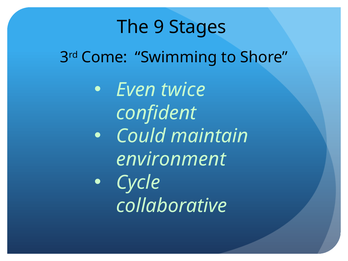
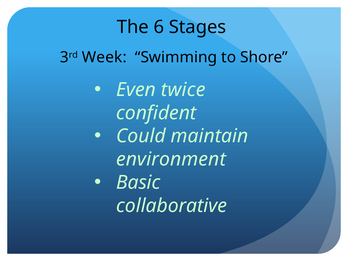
9: 9 -> 6
Come: Come -> Week
Cycle: Cycle -> Basic
